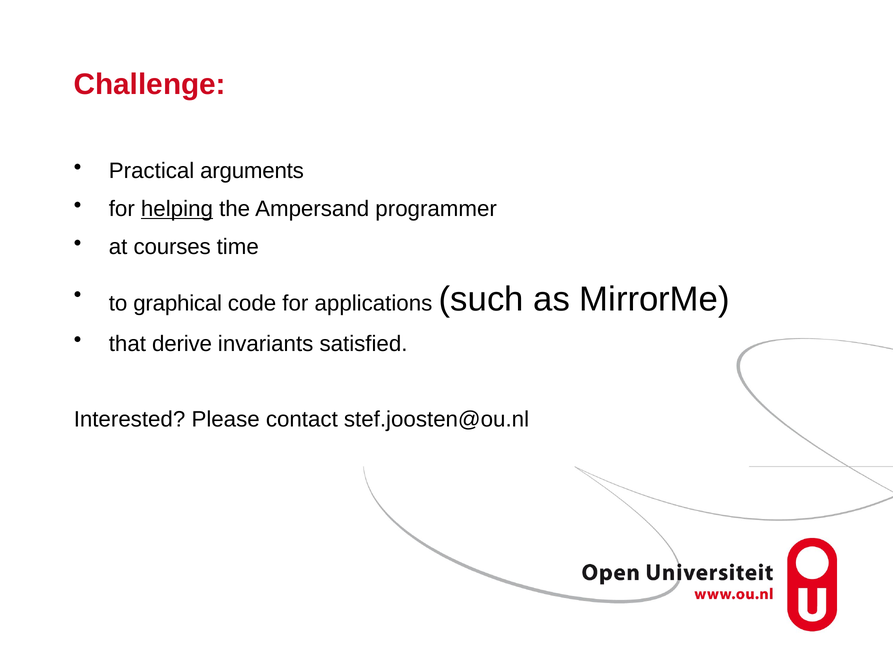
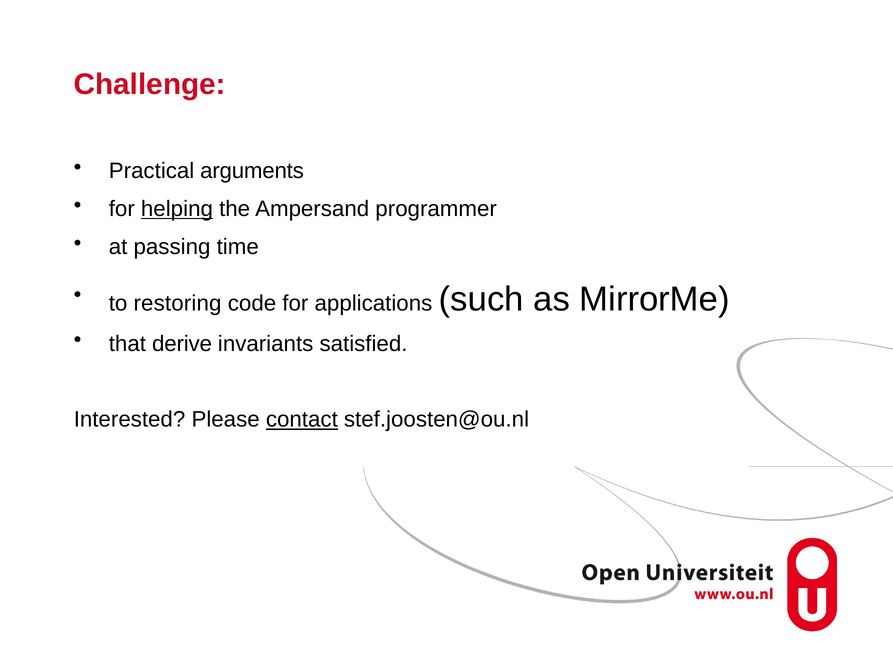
courses: courses -> passing
graphical: graphical -> restoring
contact underline: none -> present
